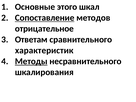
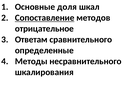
этого: этого -> доля
характеристик: характеристик -> определенные
Методы underline: present -> none
